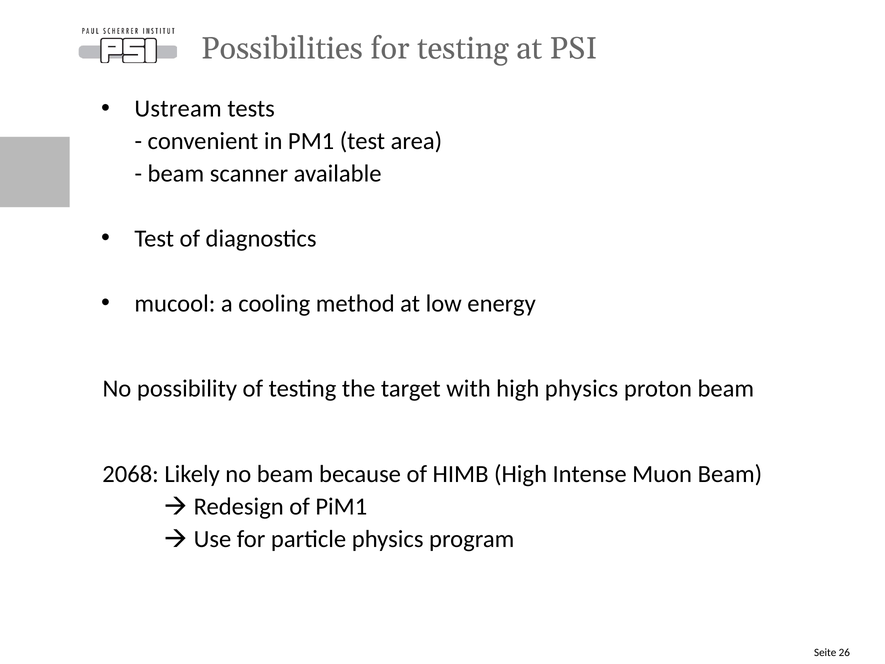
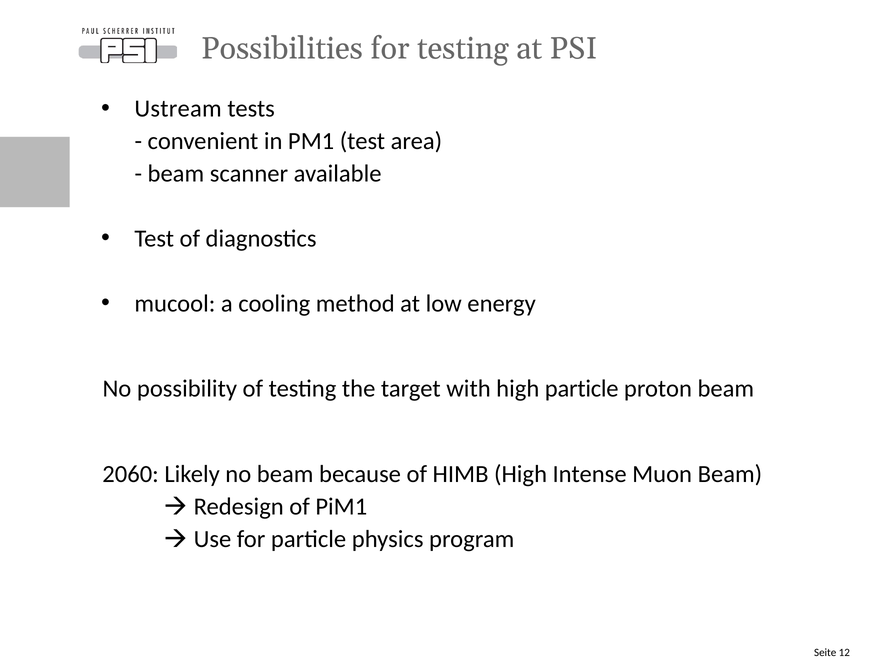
high physics: physics -> particle
2068: 2068 -> 2060
26: 26 -> 12
